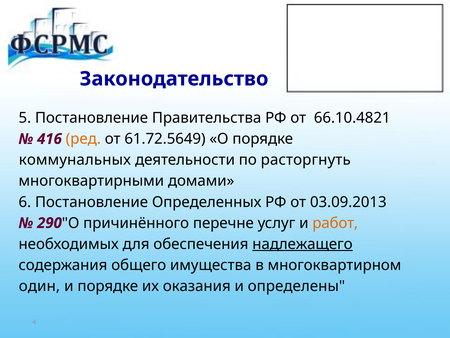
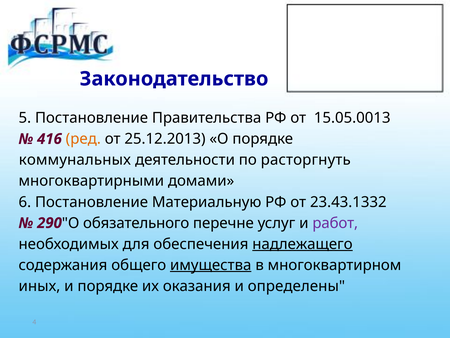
66.10.4821: 66.10.4821 -> 15.05.0013
61.72.5649: 61.72.5649 -> 25.12.2013
Определенных: Определенных -> Материальную
03.09.2013: 03.09.2013 -> 23.43.1332
причинённого: причинённого -> обязательного
работ colour: orange -> purple
имущества underline: none -> present
один: один -> иных
